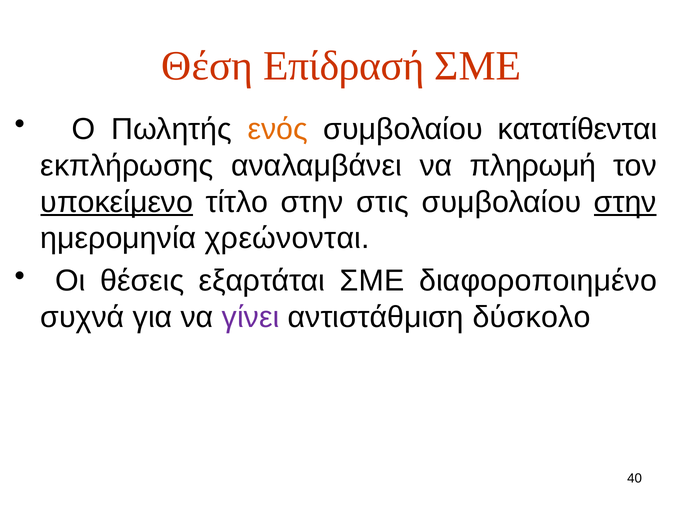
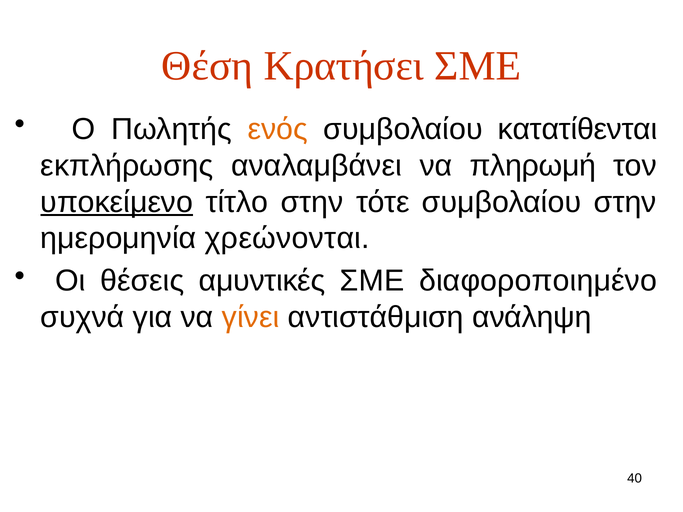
Επίδρασή: Επίδρασή -> Κρατήσει
στις: στις -> τότε
στην at (625, 202) underline: present -> none
εξαρτάται: εξαρτάται -> αμυντικές
γίνει colour: purple -> orange
δύσκολο: δύσκολο -> ανάληψη
